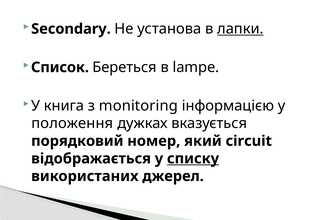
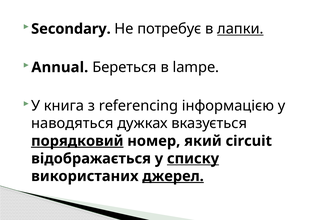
установа: установа -> потребує
Список: Список -> Annual
monitoring: monitoring -> referencing
положення: положення -> наводяться
порядковий underline: none -> present
джерел underline: none -> present
